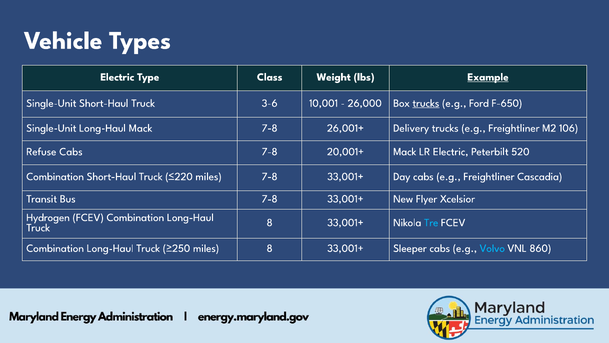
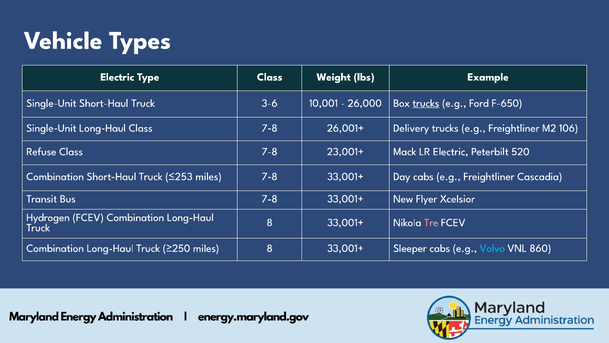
Example underline: present -> none
Long-Haul Mack: Mack -> Class
Refuse Cabs: Cabs -> Class
20,001+: 20,001+ -> 23,001+
≤220: ≤220 -> ≤253
Tre colour: light blue -> pink
